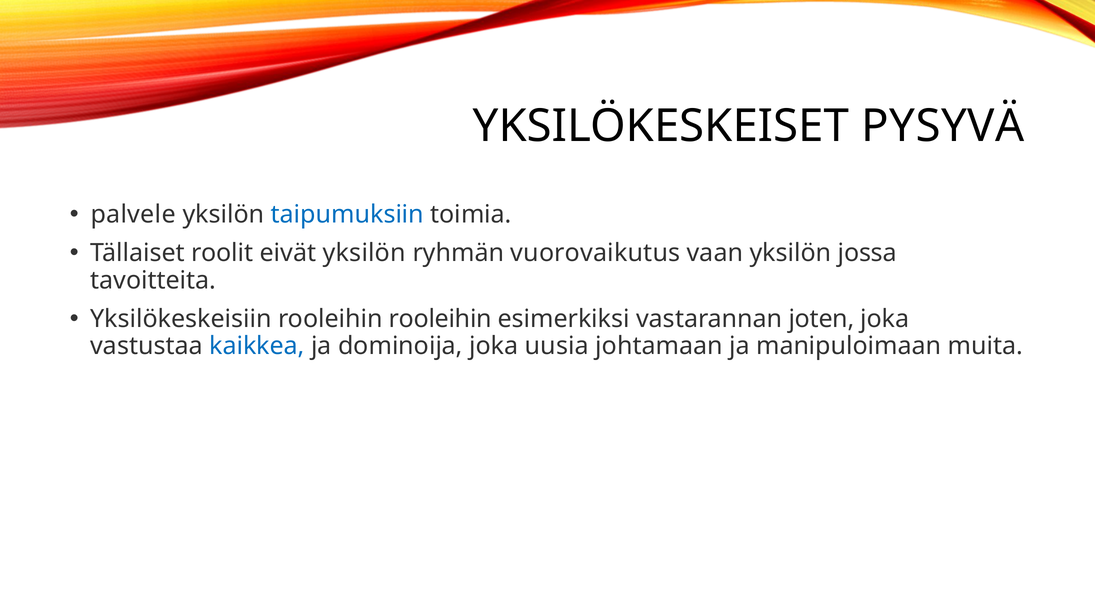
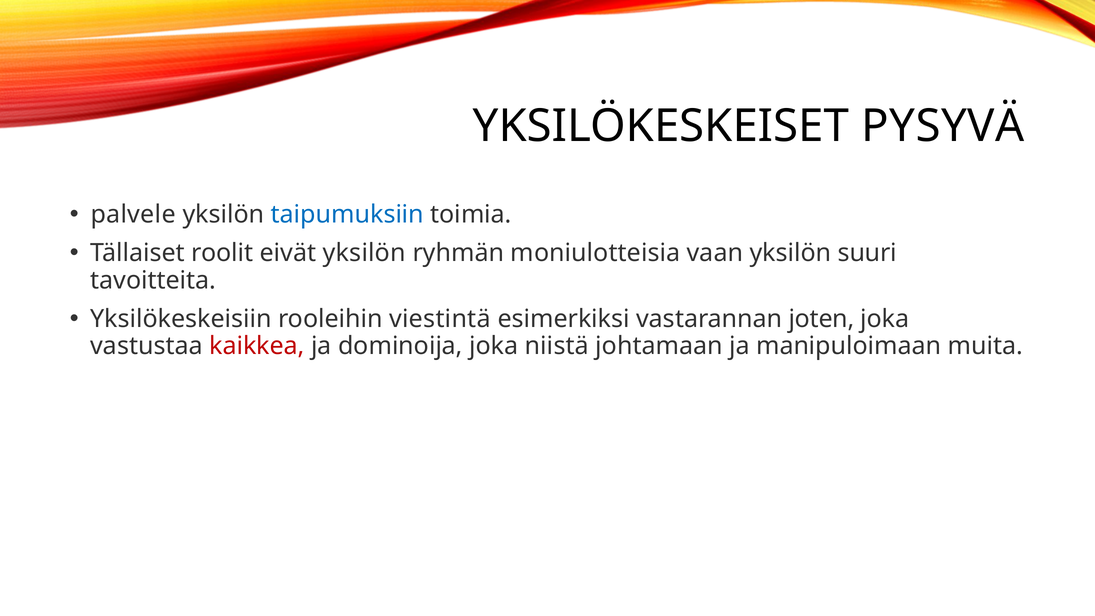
vuorovaikutus: vuorovaikutus -> moniulotteisia
jossa: jossa -> suuri
rooleihin rooleihin: rooleihin -> viestintä
kaikkea colour: blue -> red
uusia: uusia -> niistä
